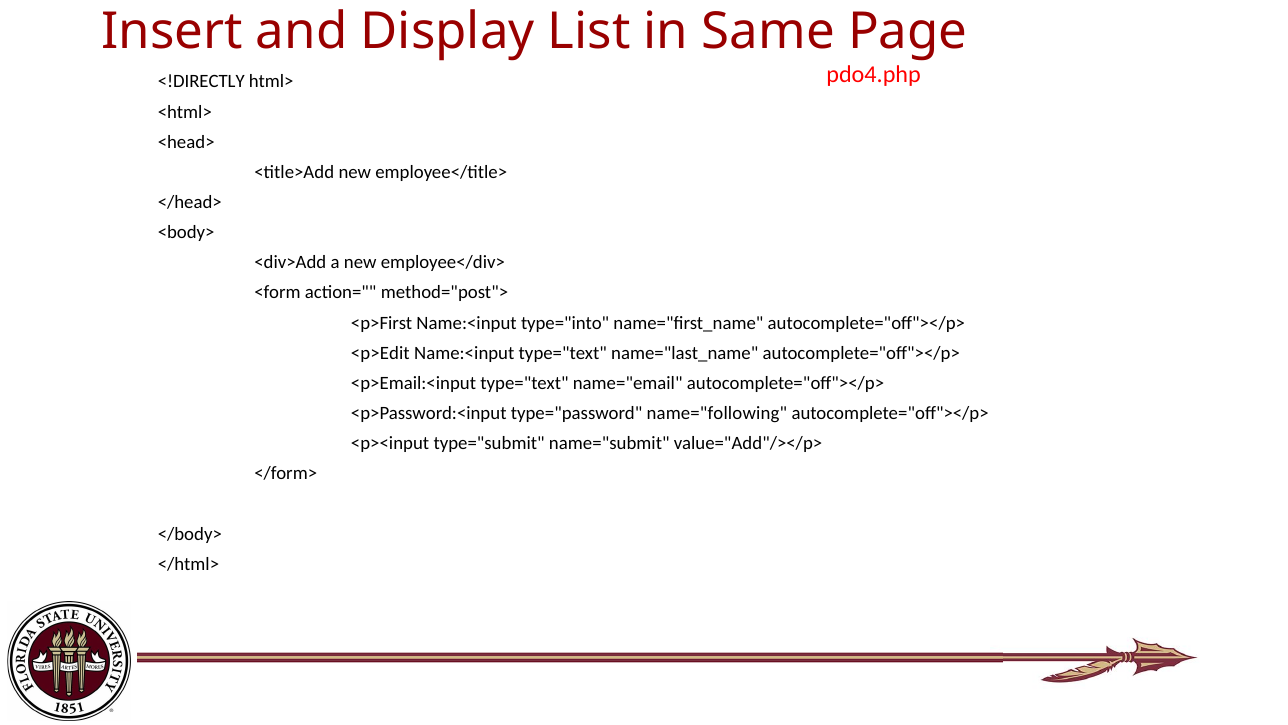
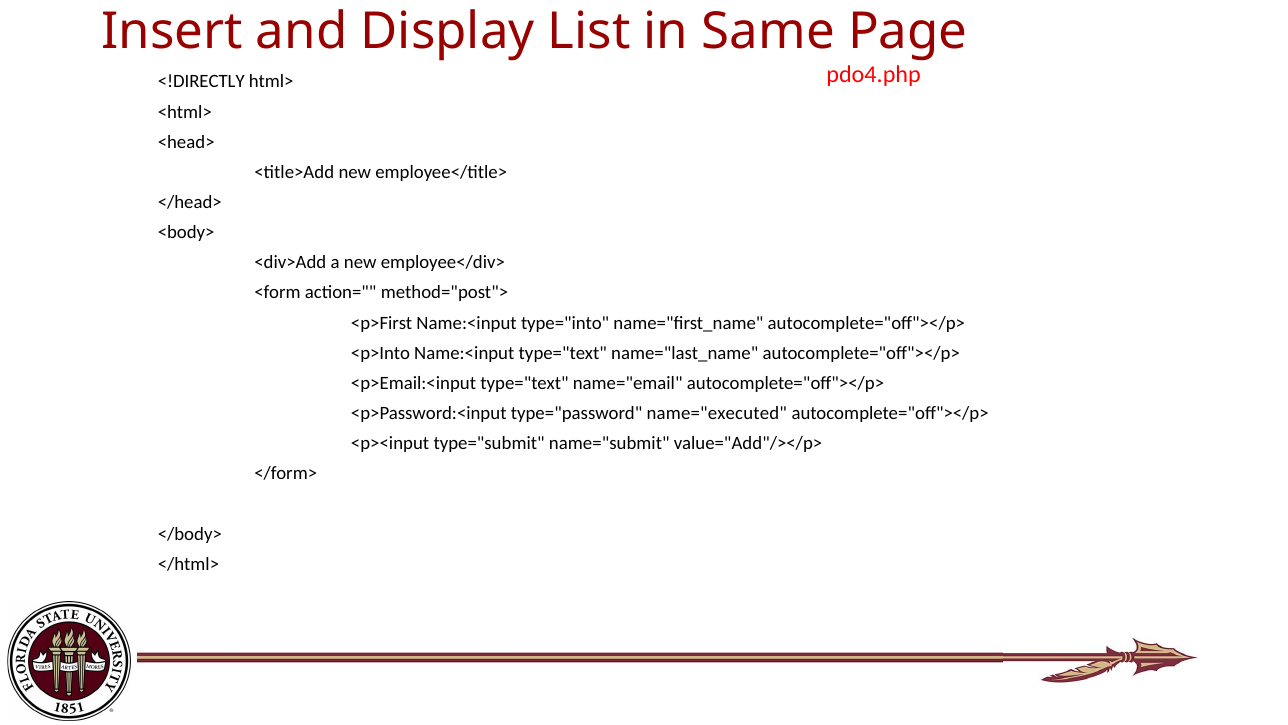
<p>Edit: <p>Edit -> <p>Into
name="following: name="following -> name="executed
